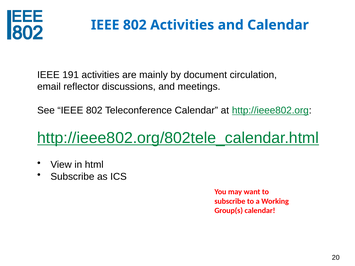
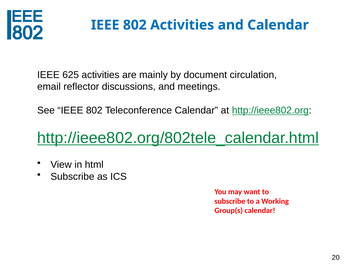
191: 191 -> 625
